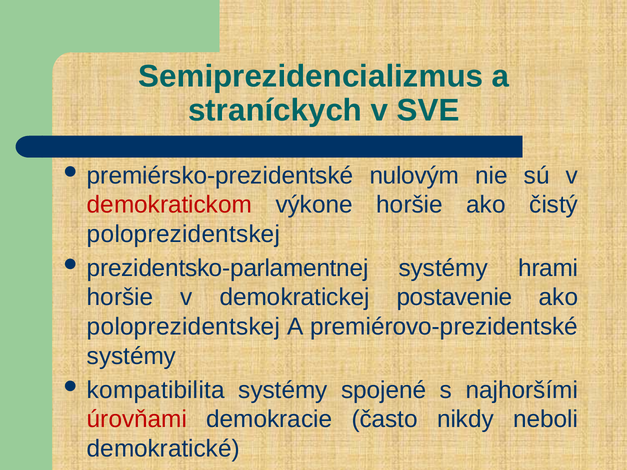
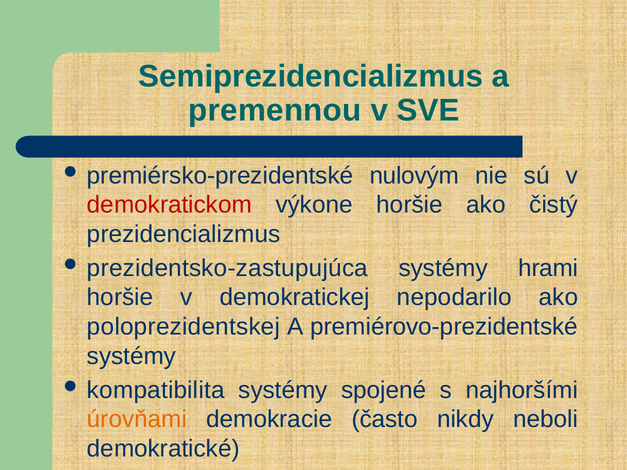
straníckych: straníckych -> premennou
poloprezidentskej at (184, 234): poloprezidentskej -> prezidencializmus
prezidentsko-parlamentnej: prezidentsko-parlamentnej -> prezidentsko-zastupujúca
postavenie: postavenie -> nepodarilo
úrovňami colour: red -> orange
